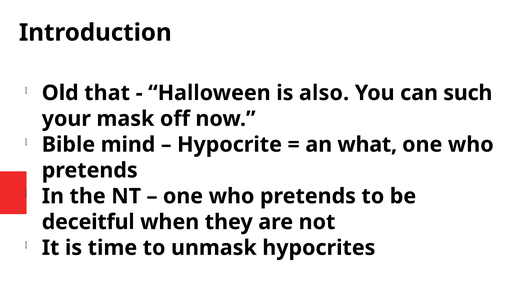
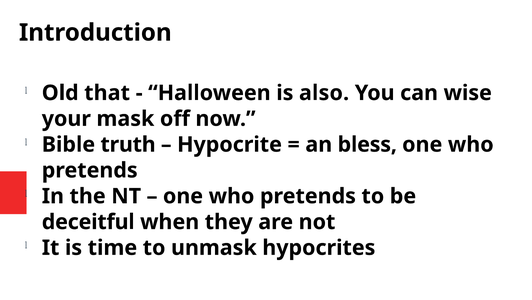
such: such -> wise
mind: mind -> truth
what: what -> bless
